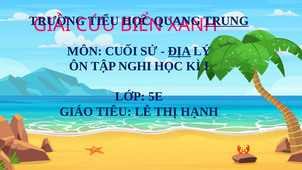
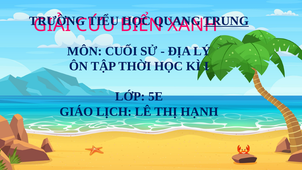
ĐỊA underline: present -> none
NGHI: NGHI -> THỜI
TIÊU: TIÊU -> LỊCH
